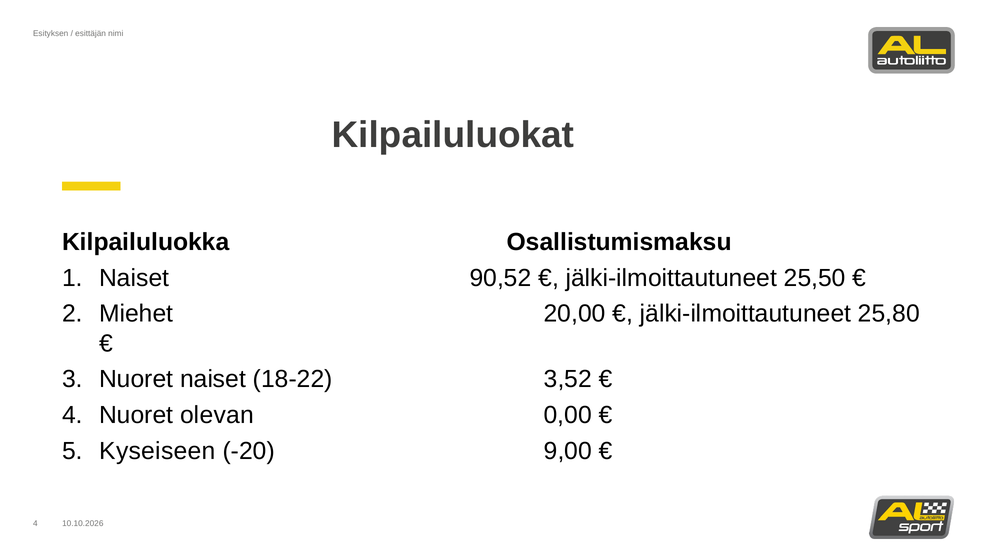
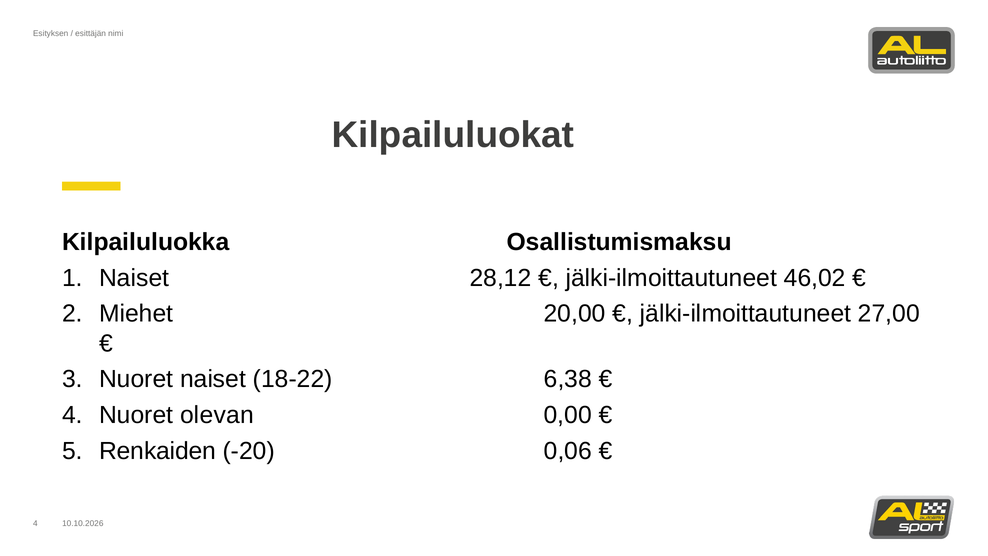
90,52: 90,52 -> 28,12
25,50: 25,50 -> 46,02
25,80: 25,80 -> 27,00
3,52: 3,52 -> 6,38
Kyseiseen: Kyseiseen -> Renkaiden
9,00: 9,00 -> 0,06
